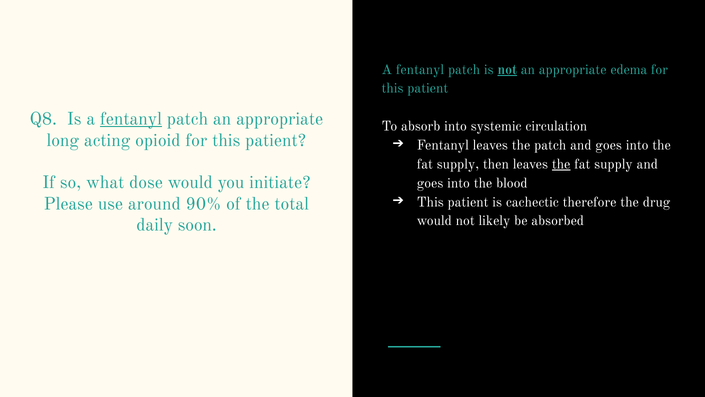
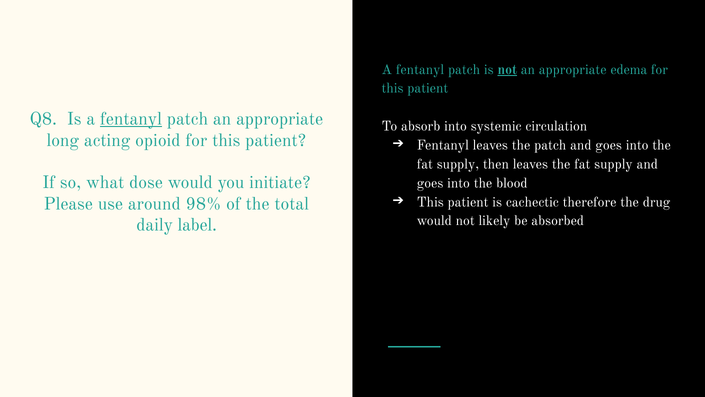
the at (561, 164) underline: present -> none
90%: 90% -> 98%
soon: soon -> label
